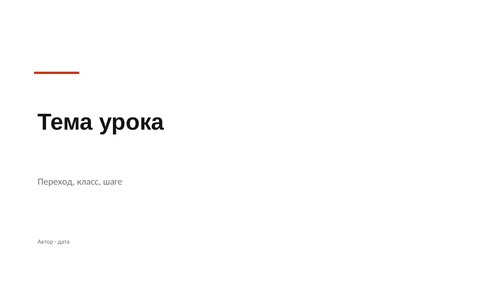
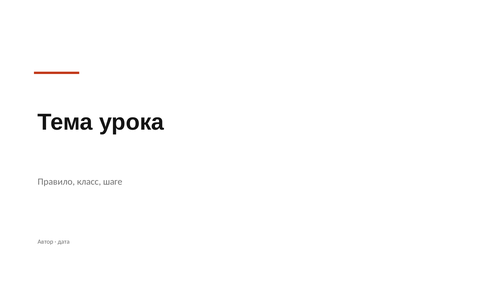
Переход: Переход -> Правило
